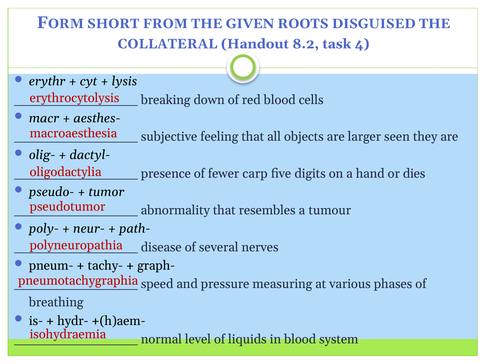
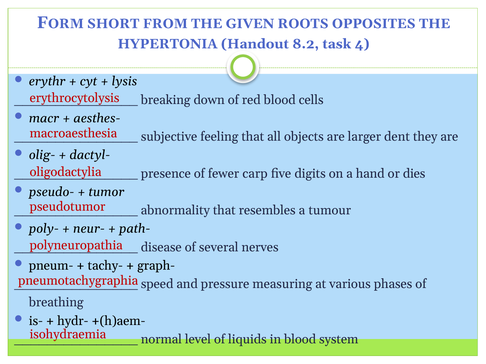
DISGUISED: DISGUISED -> OPPOSITES
COLLATERAL: COLLATERAL -> HYPERTONIA
seen: seen -> dent
